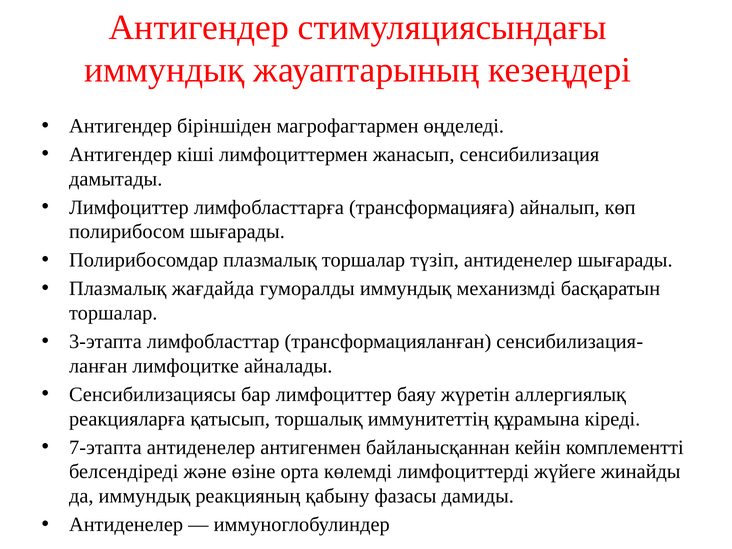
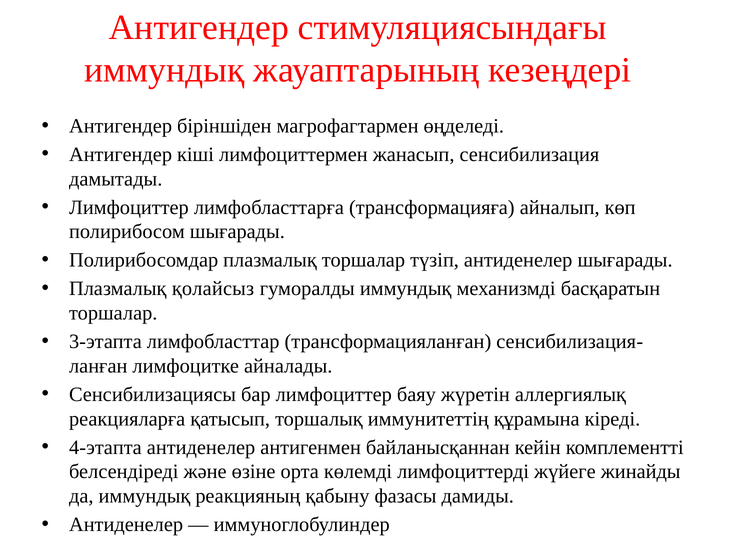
жағдайда: жағдайда -> қолайсыз
7-этапта: 7-этапта -> 4-этапта
